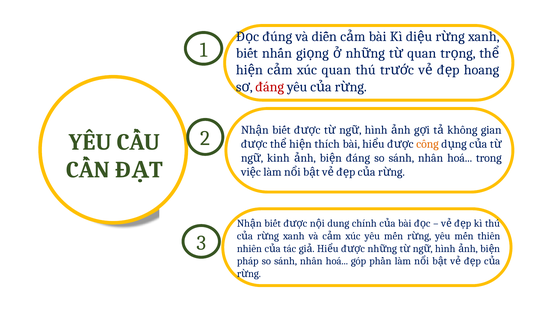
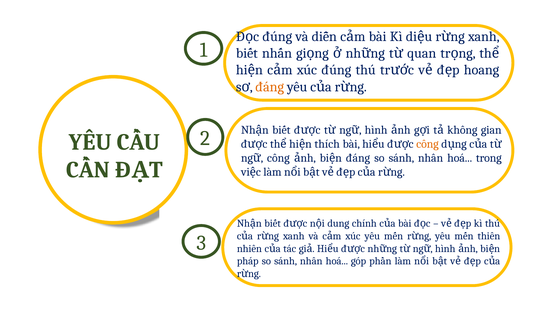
xúc quan: quan -> đúng
đáng at (270, 87) colour: red -> orange
kinh at (278, 158): kinh -> công
